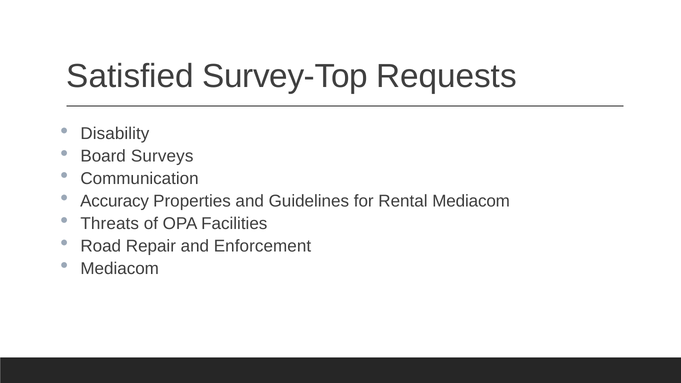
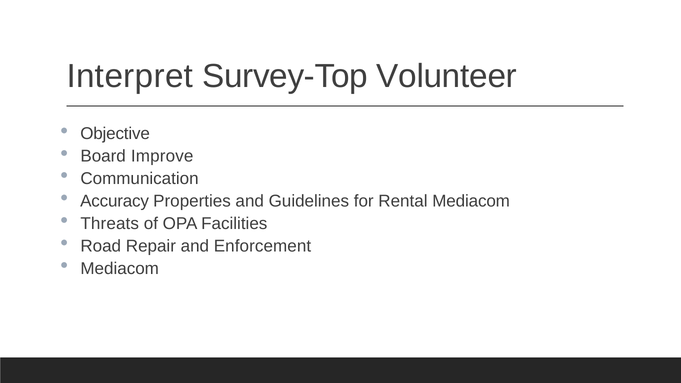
Satisfied: Satisfied -> Interpret
Requests: Requests -> Volunteer
Disability: Disability -> Objective
Surveys: Surveys -> Improve
